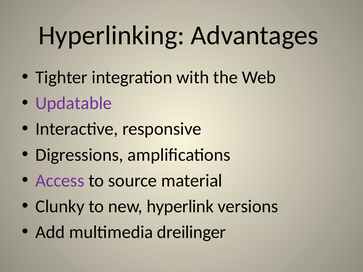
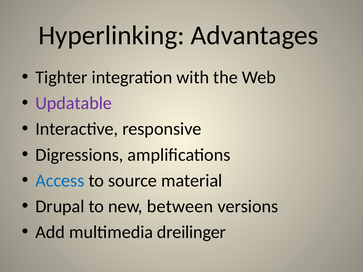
Access colour: purple -> blue
Clunky: Clunky -> Drupal
hyperlink: hyperlink -> between
